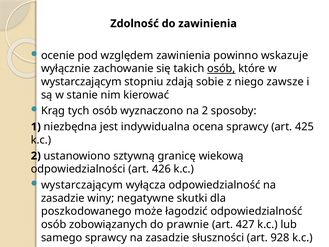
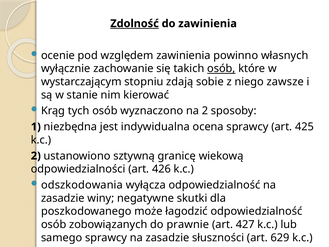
Zdolność underline: none -> present
wskazuje: wskazuje -> własnych
wystarczającym at (82, 185): wystarczającym -> odszkodowania
928: 928 -> 629
